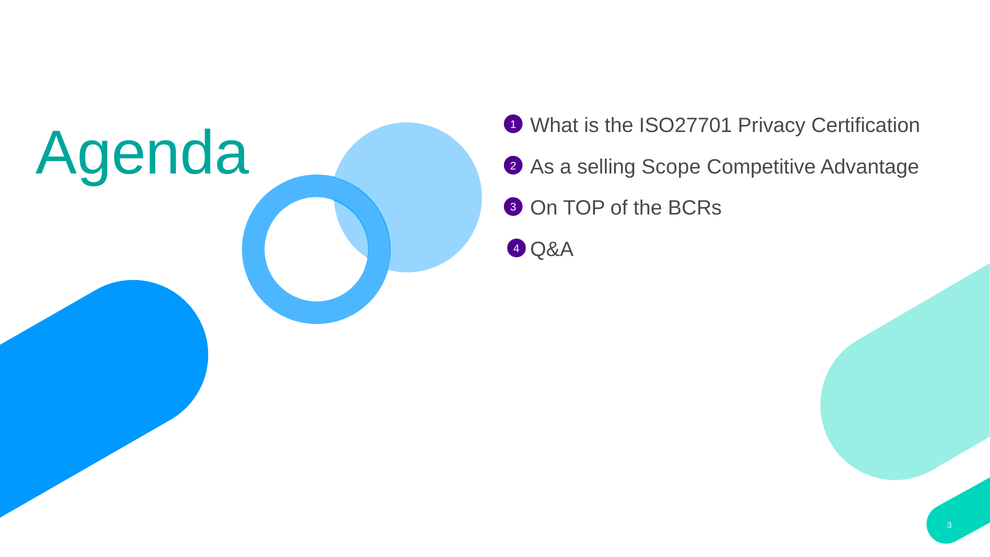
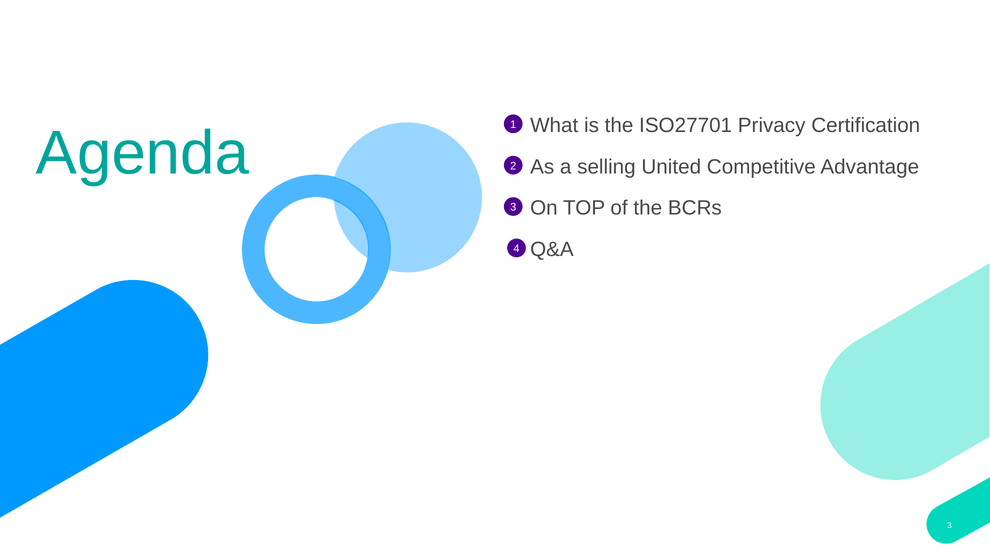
Scope: Scope -> United
